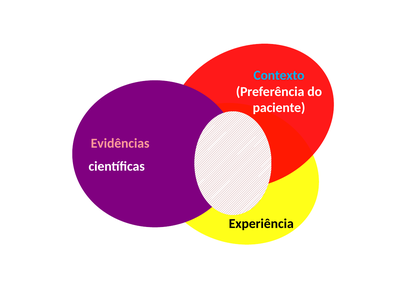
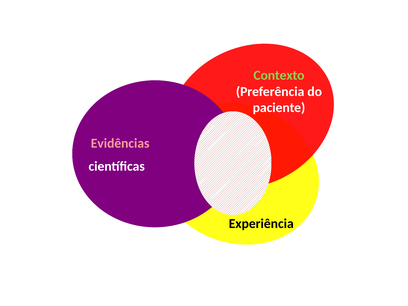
Contexto colour: light blue -> light green
